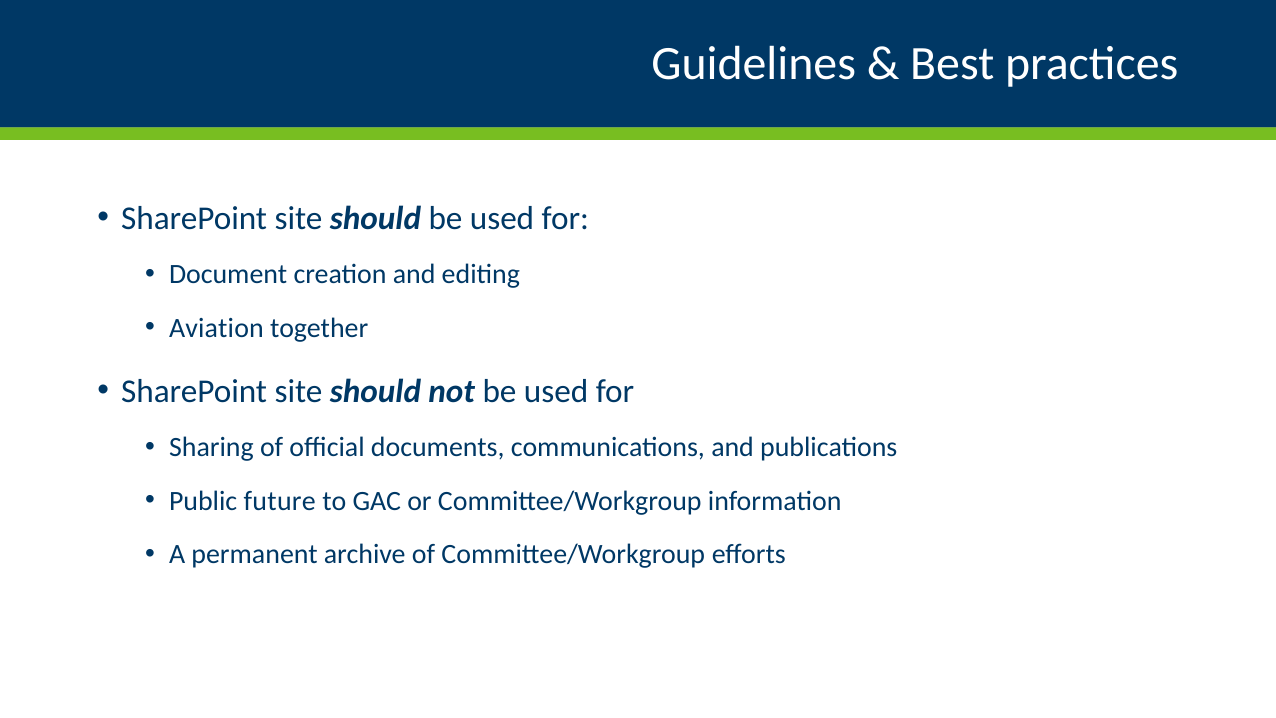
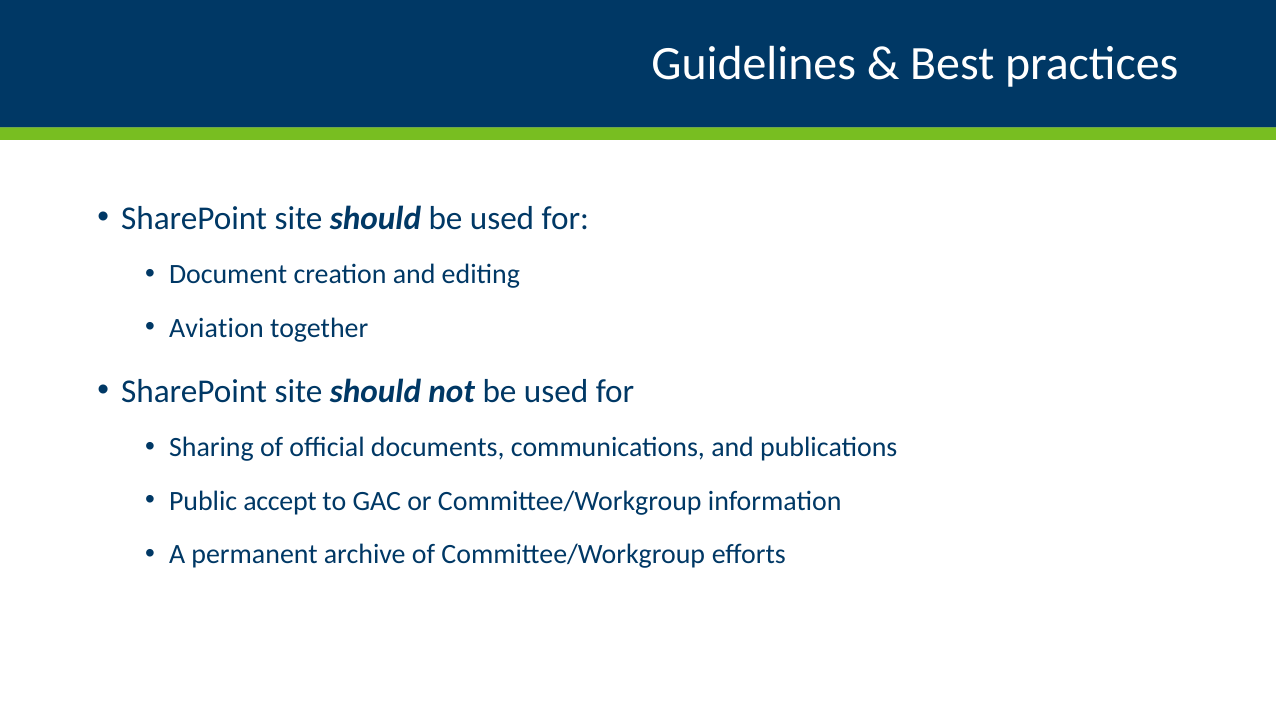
future: future -> accept
